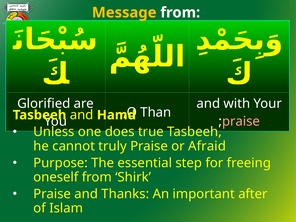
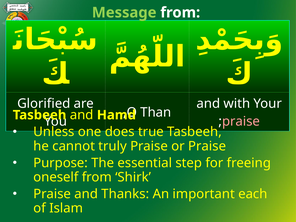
Message colour: yellow -> light green
or Afraid: Afraid -> Praise
after: after -> each
